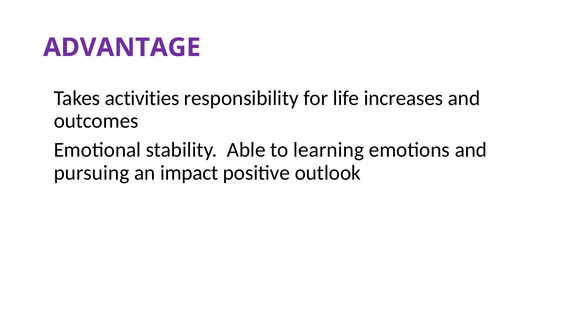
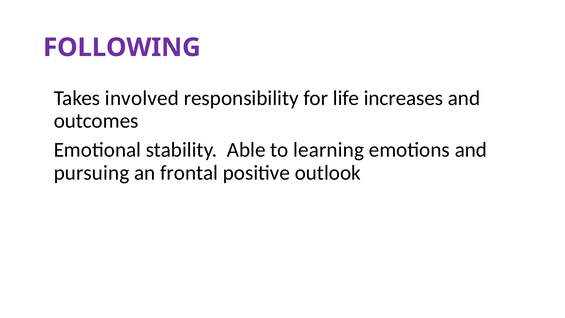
ADVANTAGE: ADVANTAGE -> FOLLOWING
activities: activities -> involved
impact: impact -> frontal
